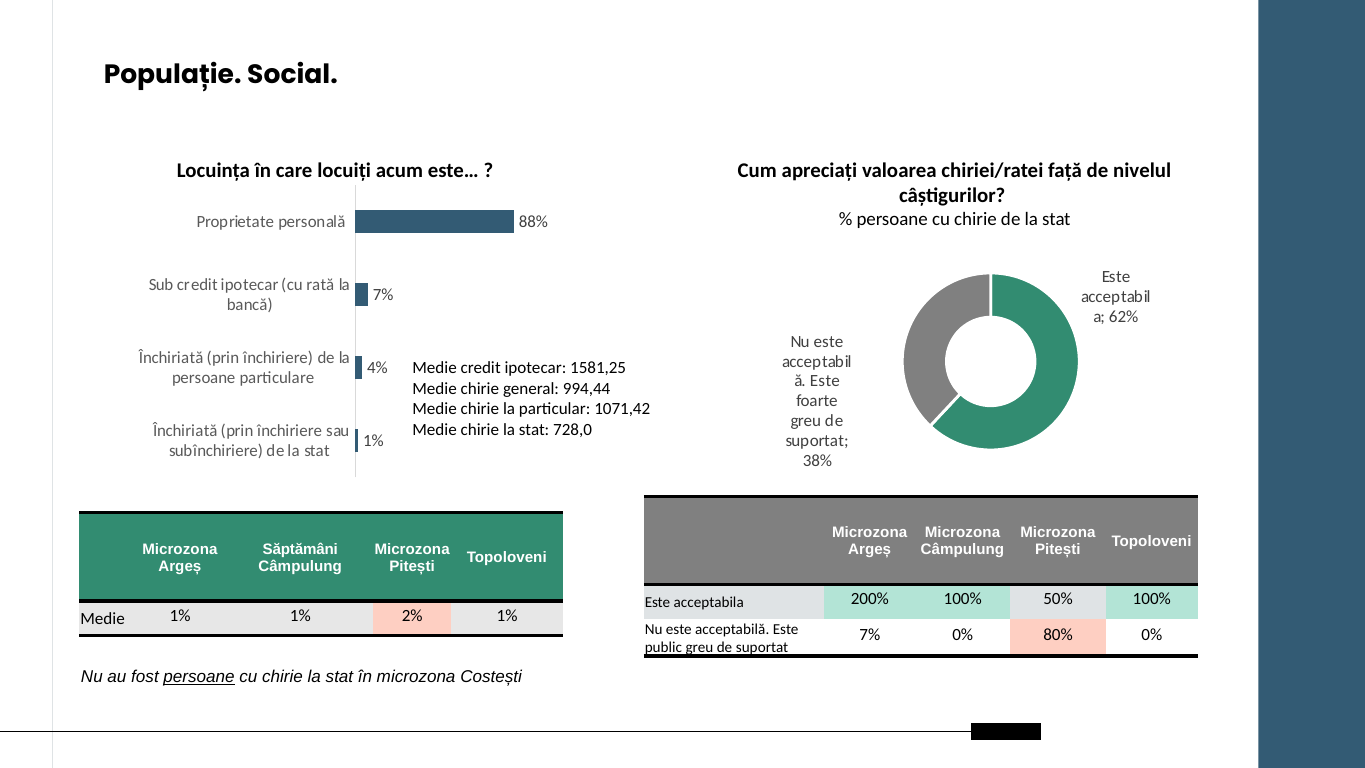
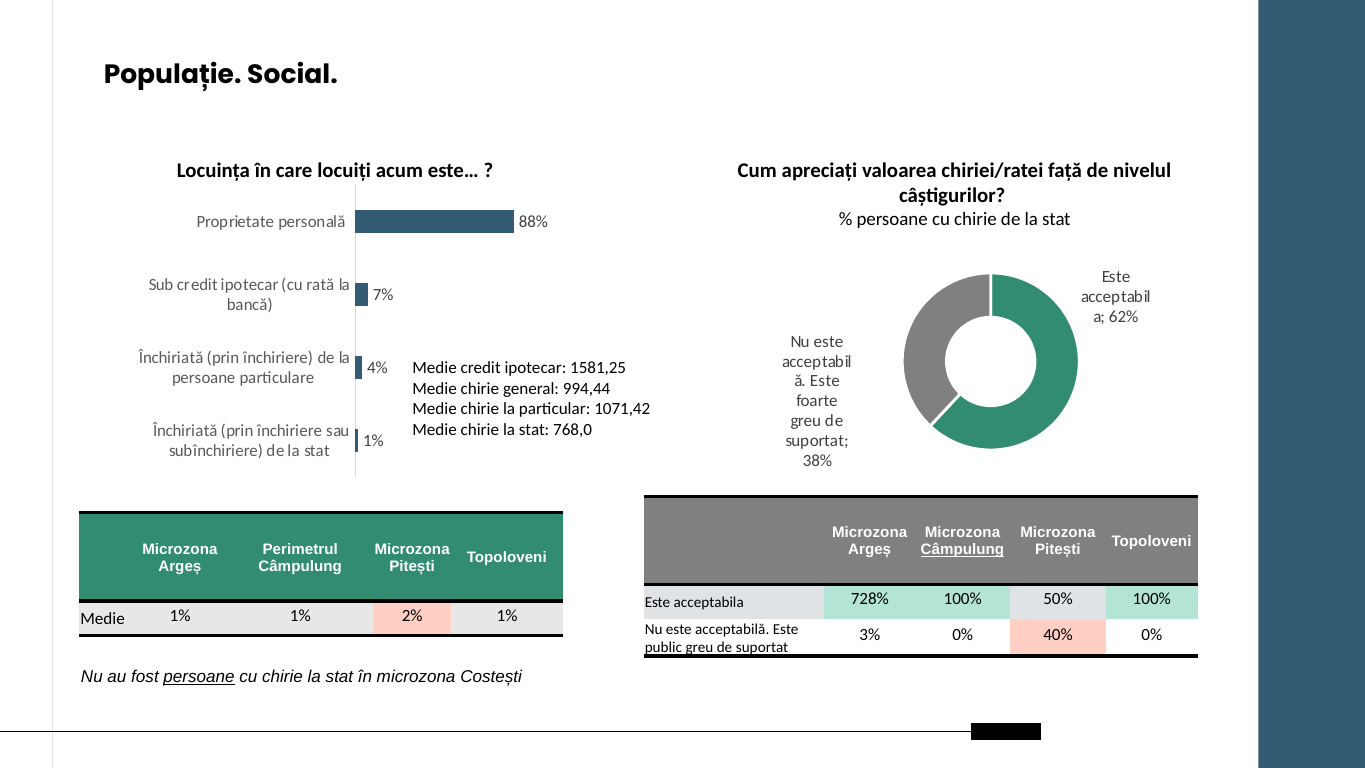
728,0: 728,0 -> 768,0
Săptămâni: Săptămâni -> Perimetrul
Câmpulung at (962, 550) underline: none -> present
200%: 200% -> 728%
7% at (870, 634): 7% -> 3%
80%: 80% -> 40%
